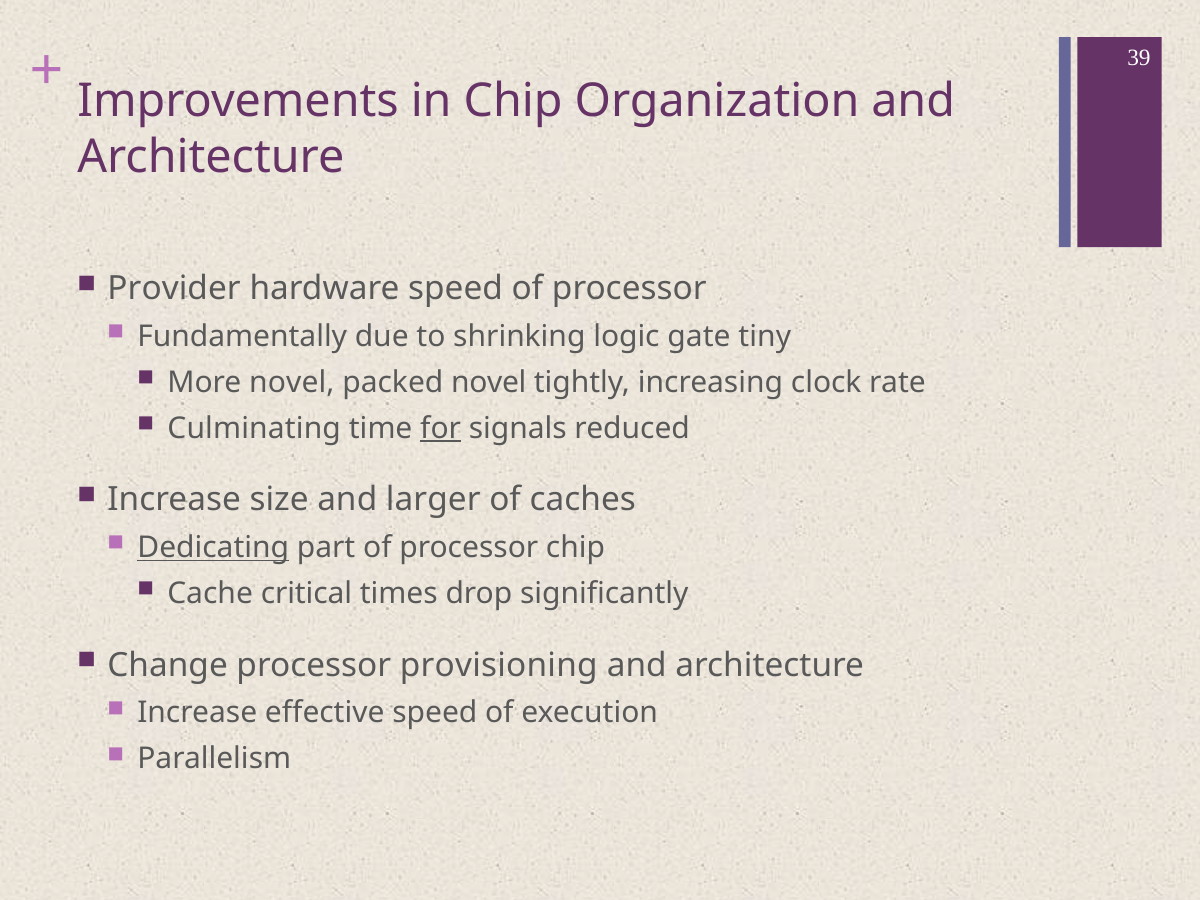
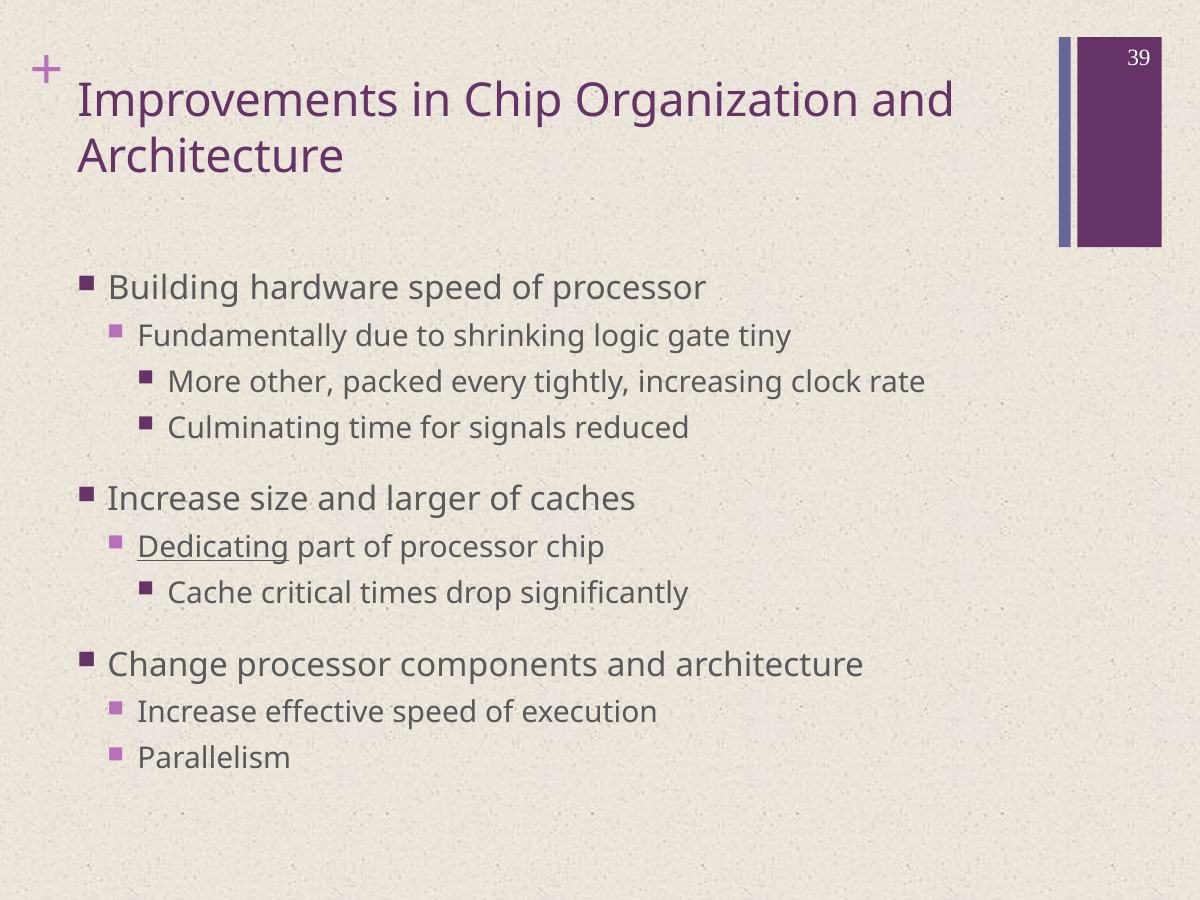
Provider: Provider -> Building
More novel: novel -> other
packed novel: novel -> every
for underline: present -> none
provisioning: provisioning -> components
